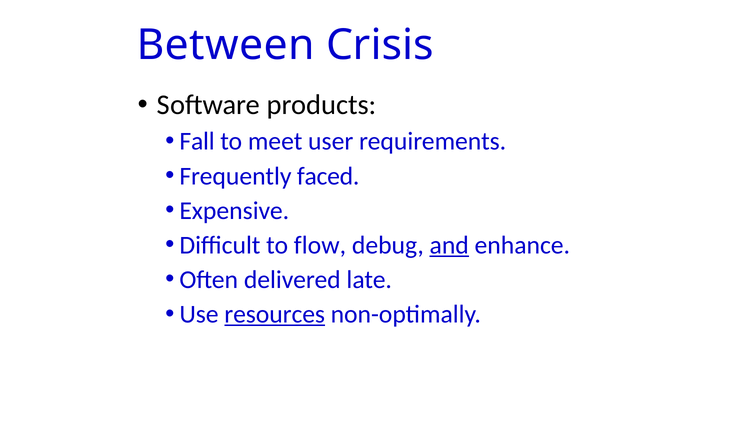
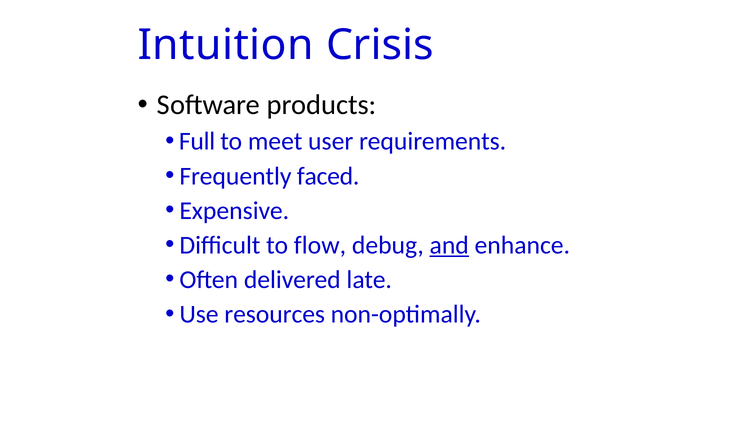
Between: Between -> Intuition
Fall: Fall -> Full
resources underline: present -> none
